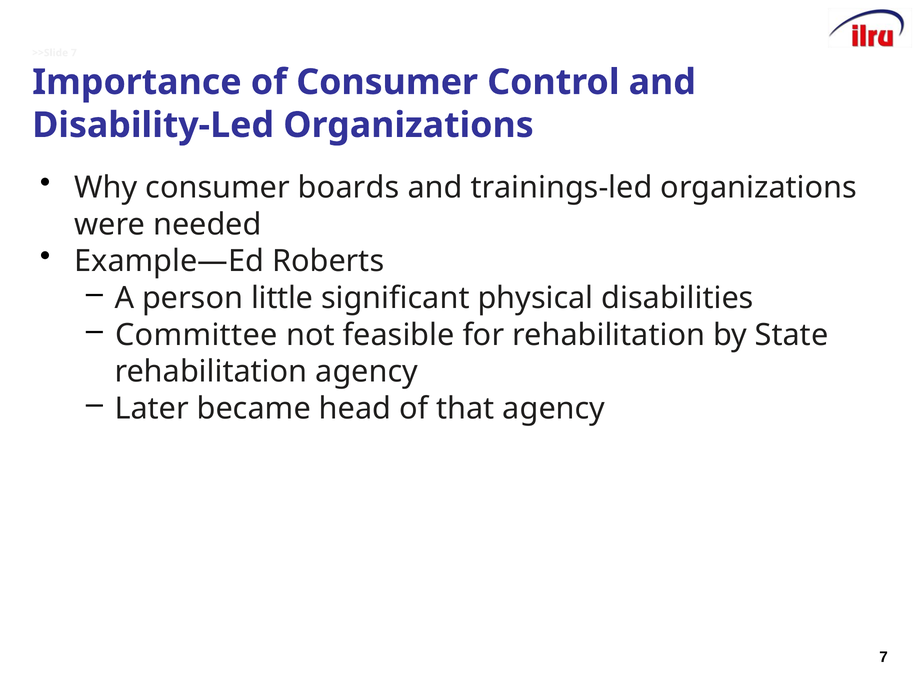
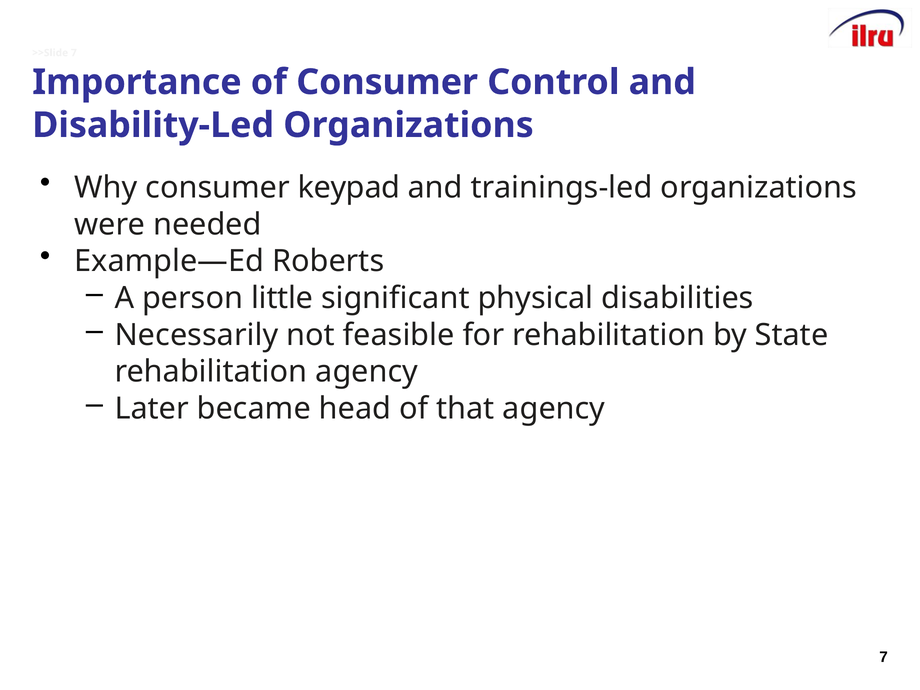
boards: boards -> keypad
Committee: Committee -> Necessarily
